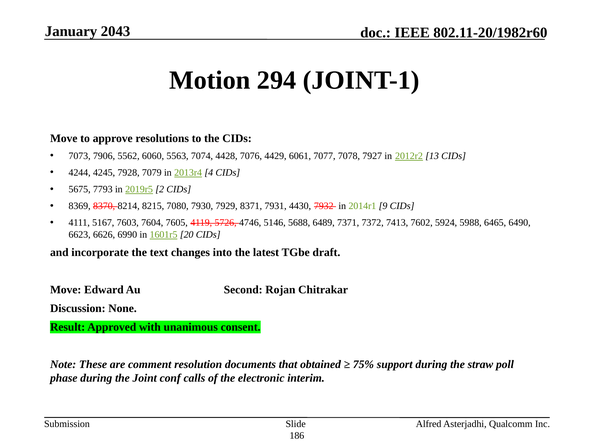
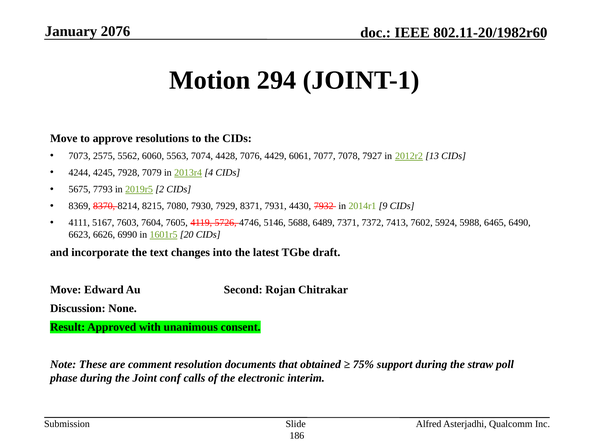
2043: 2043 -> 2076
7906: 7906 -> 2575
